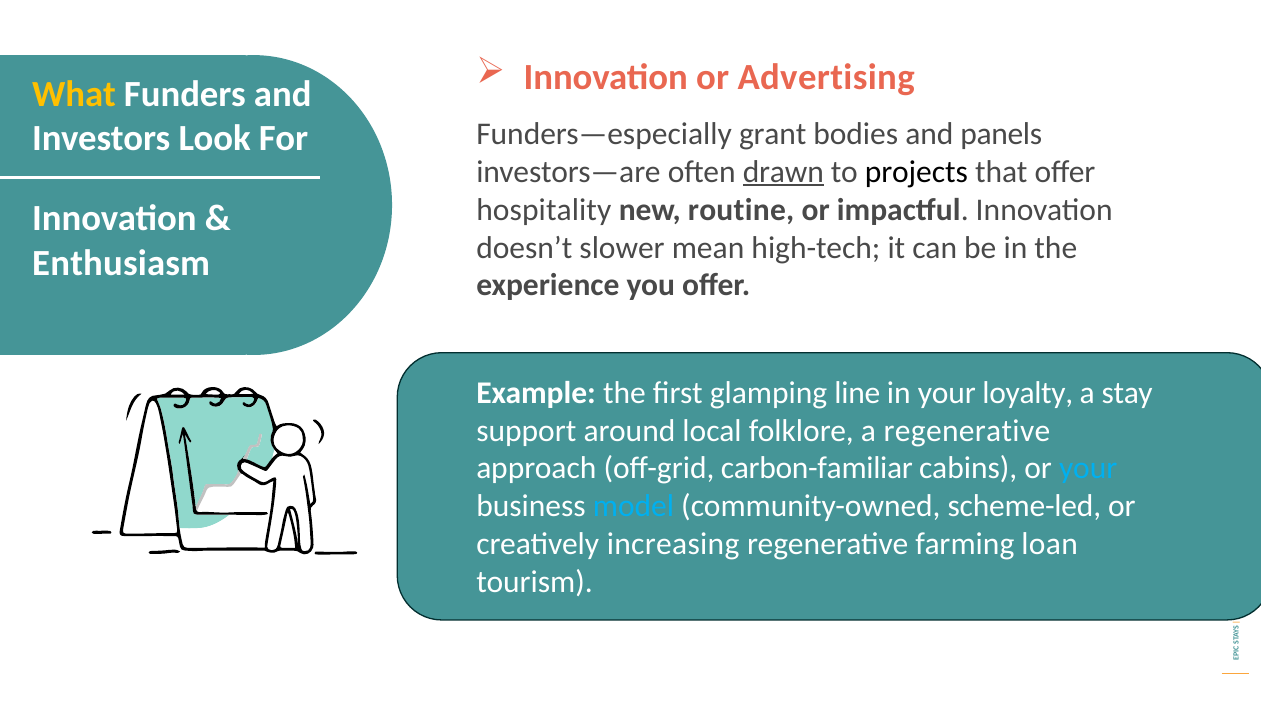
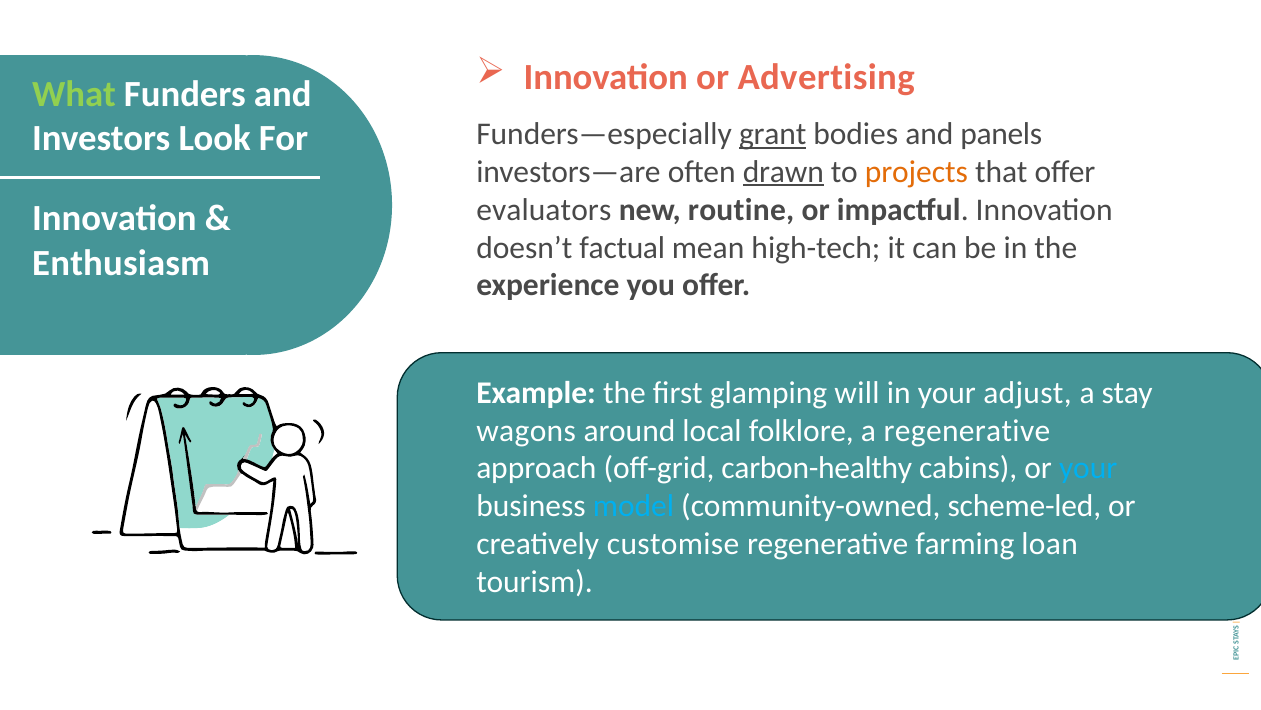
What colour: yellow -> light green
grant underline: none -> present
projects colour: black -> orange
hospitality: hospitality -> evaluators
slower: slower -> factual
line: line -> will
loyalty: loyalty -> adjust
support: support -> wagons
carbon-familiar: carbon-familiar -> carbon-healthy
increasing: increasing -> customise
